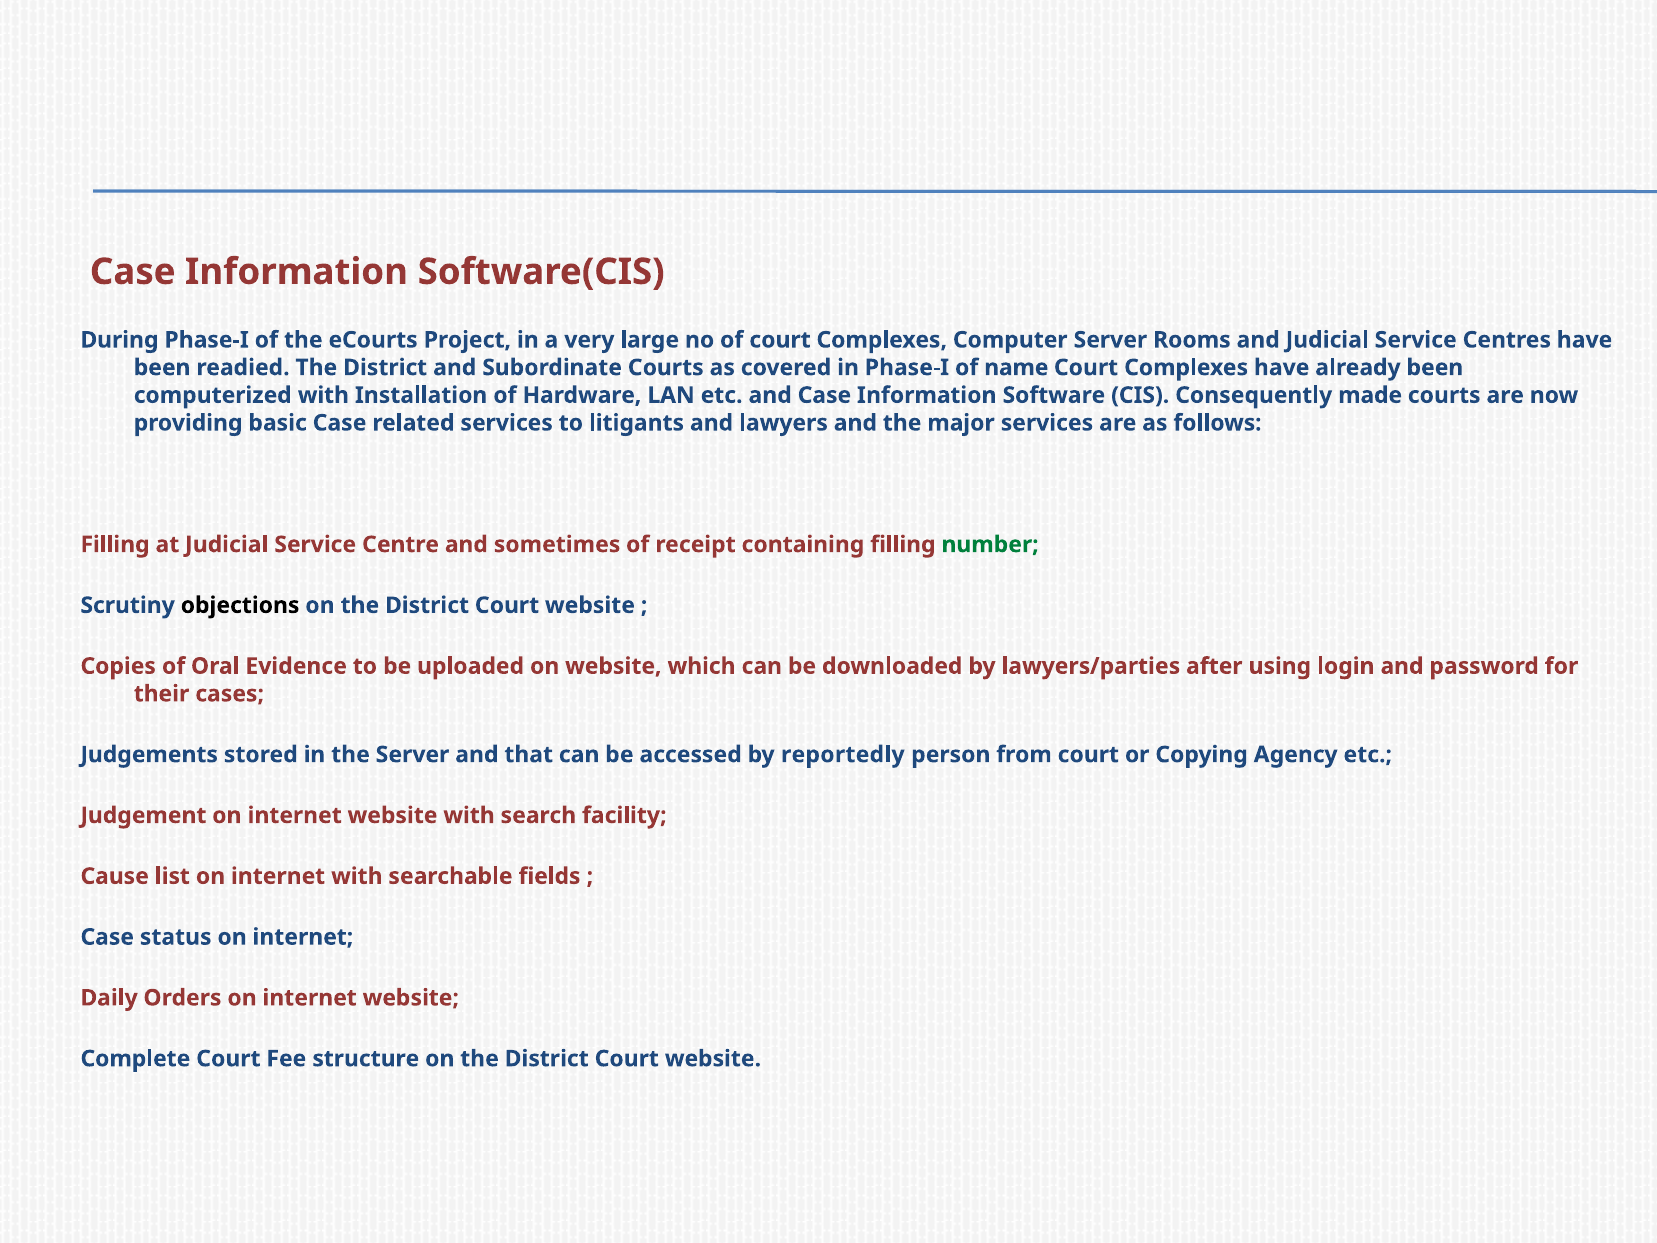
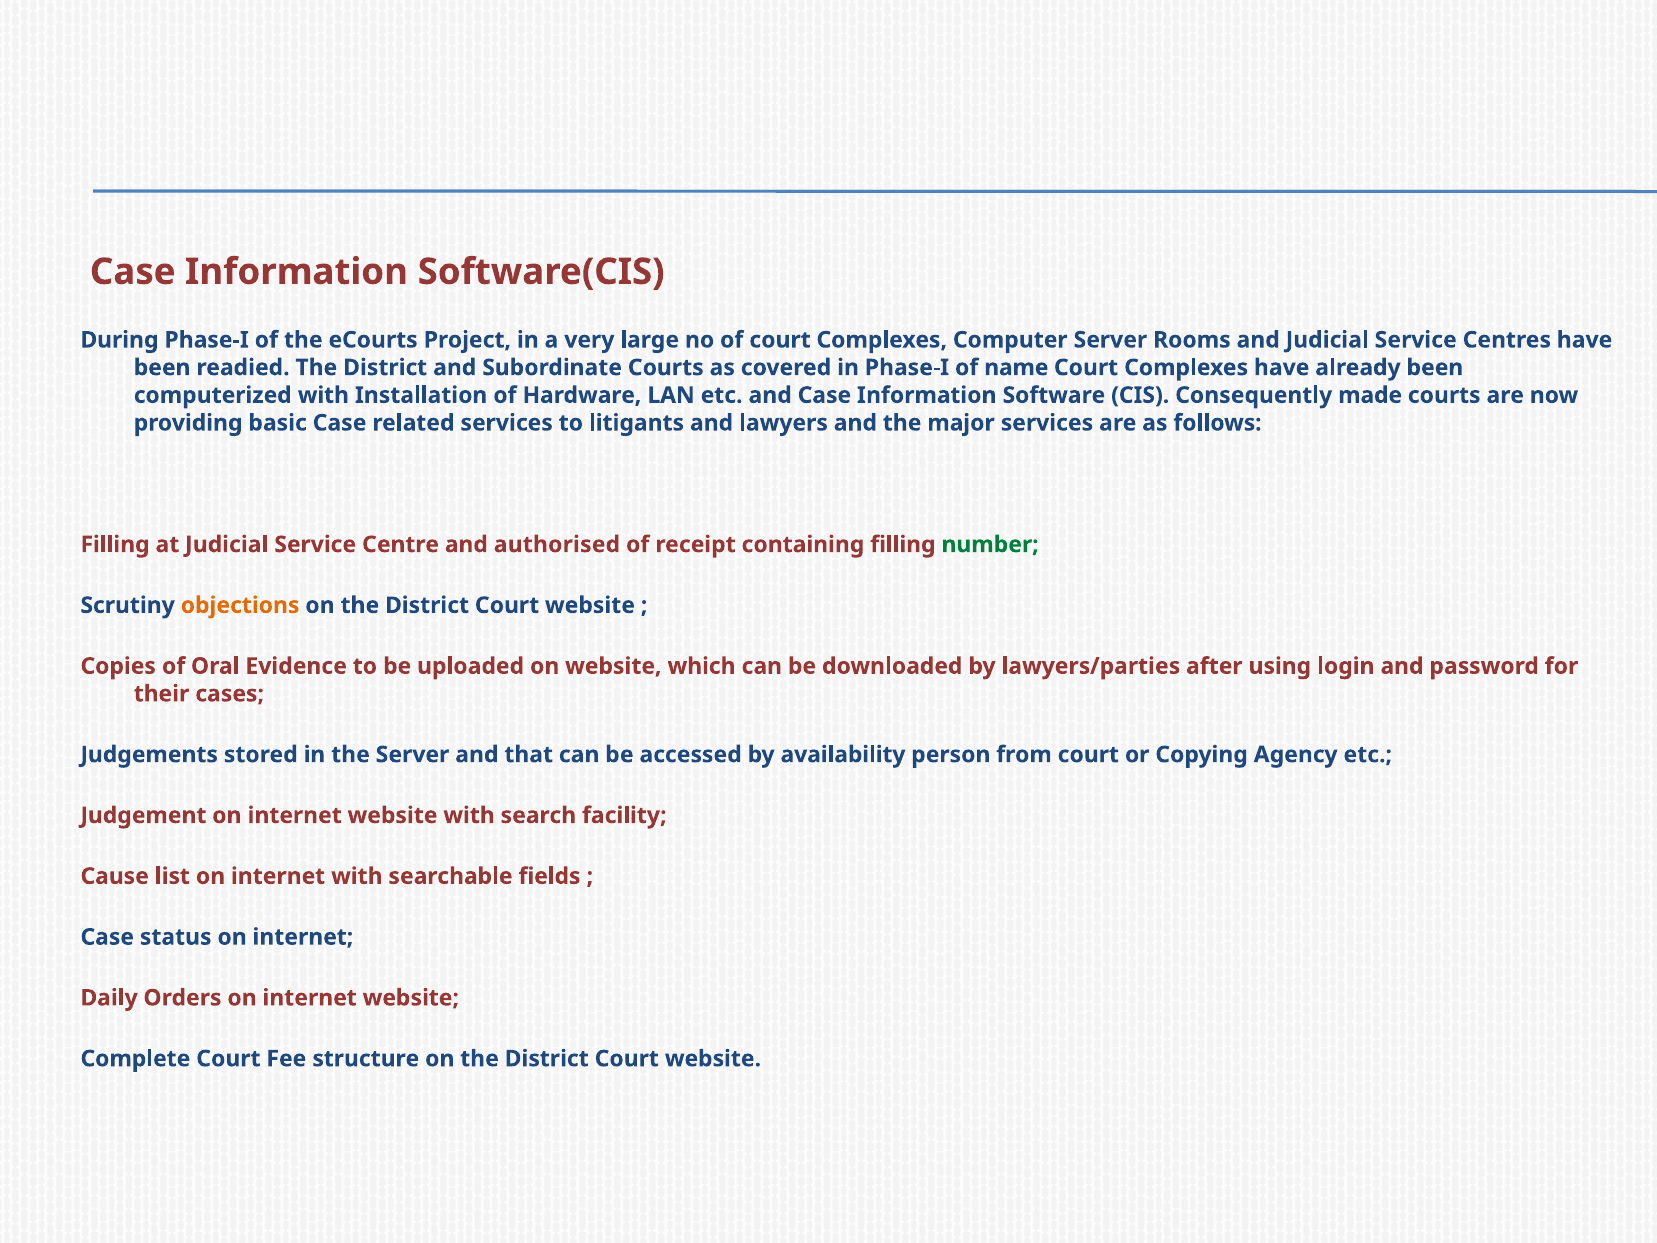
sometimes: sometimes -> authorised
objections colour: black -> orange
reportedly: reportedly -> availability
